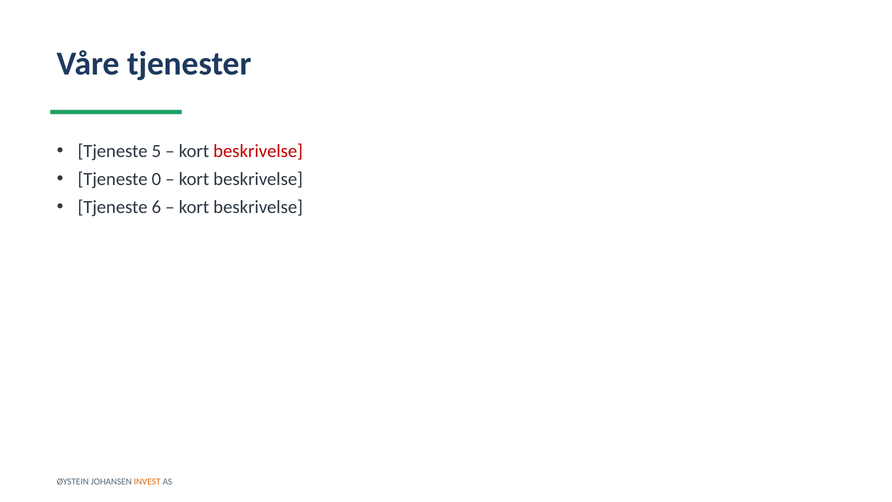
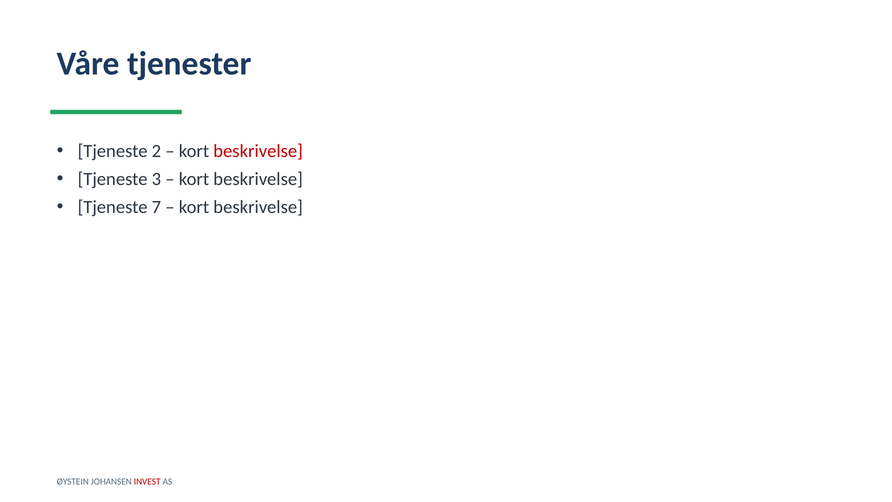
5: 5 -> 2
0: 0 -> 3
6: 6 -> 7
INVEST colour: orange -> red
